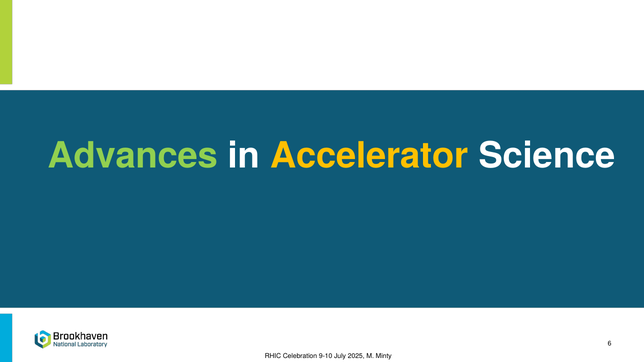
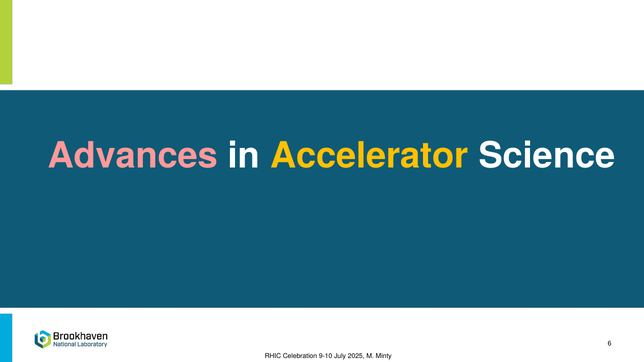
Advances colour: light green -> pink
